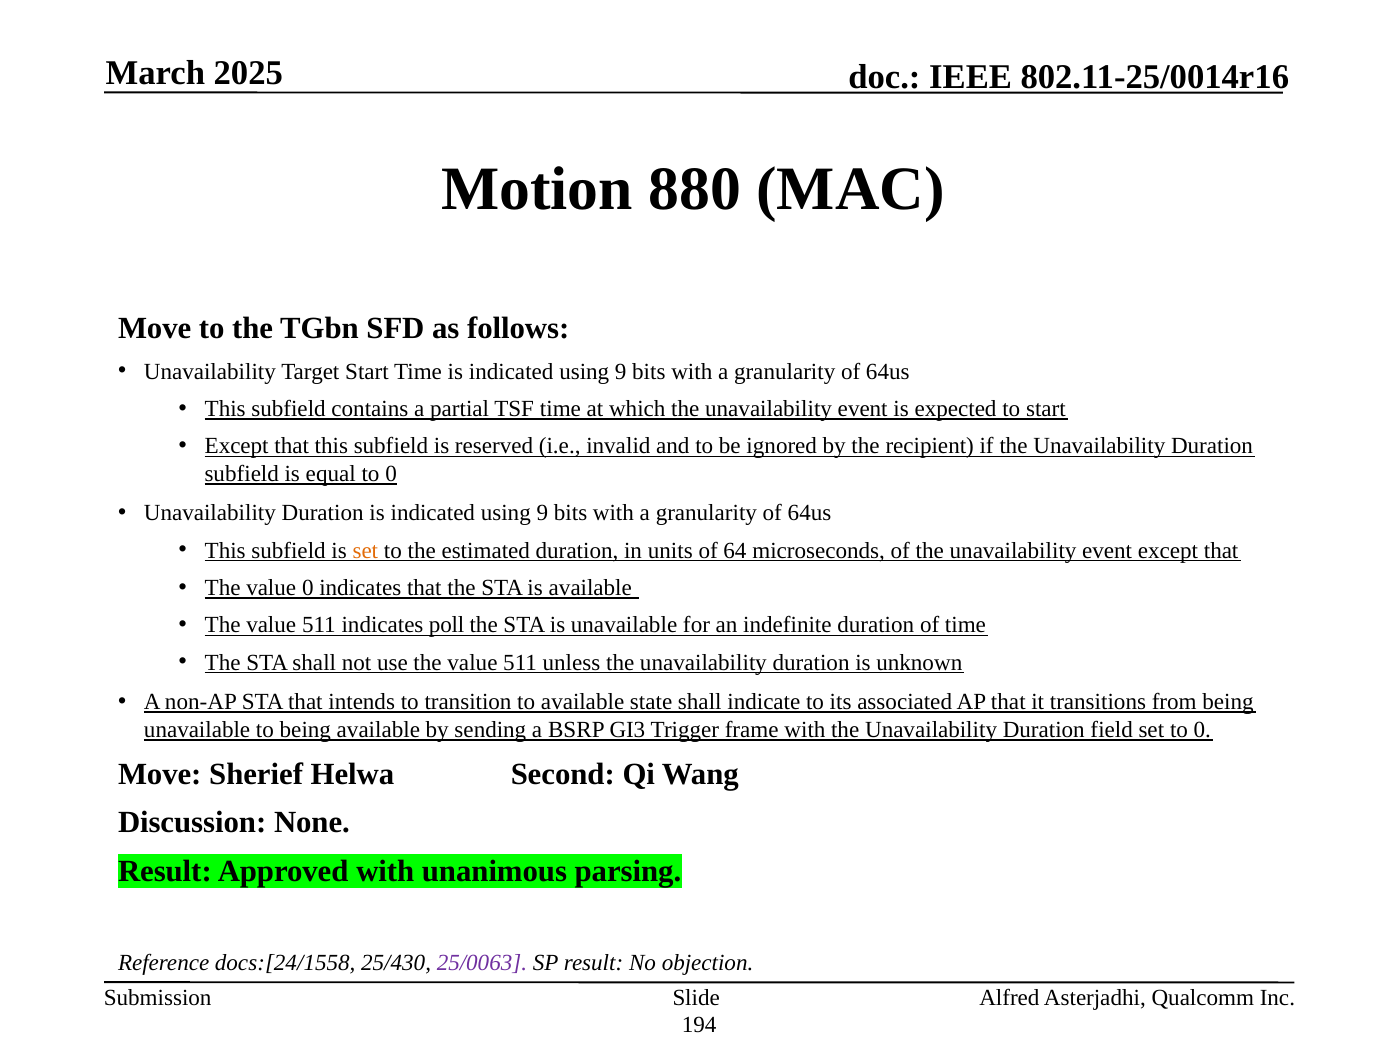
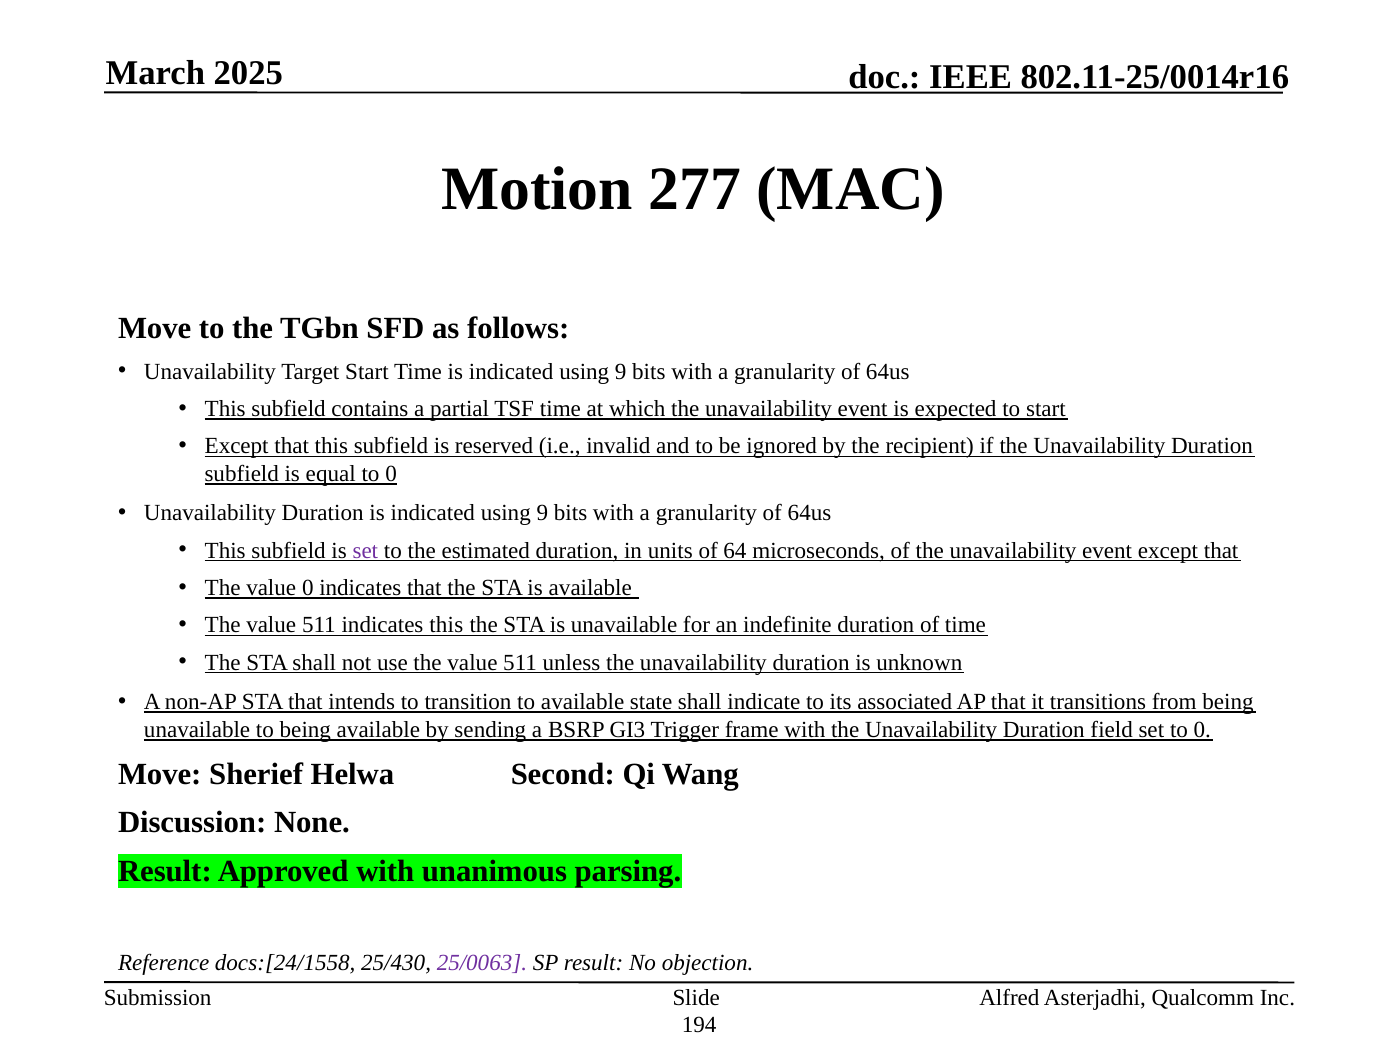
880: 880 -> 277
set at (365, 551) colour: orange -> purple
indicates poll: poll -> this
